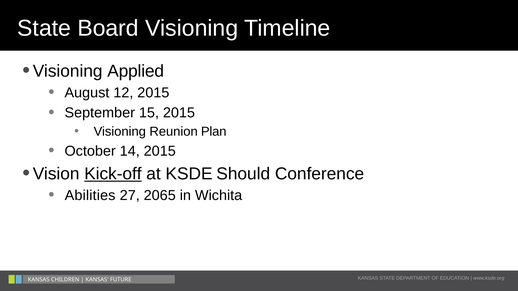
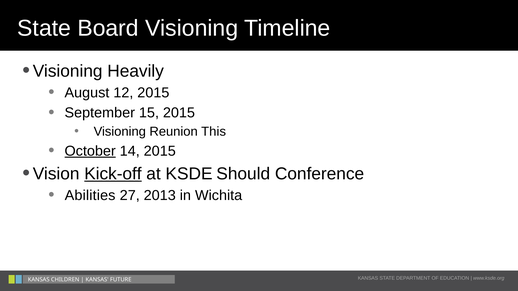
Applied: Applied -> Heavily
Plan: Plan -> This
October underline: none -> present
2065: 2065 -> 2013
